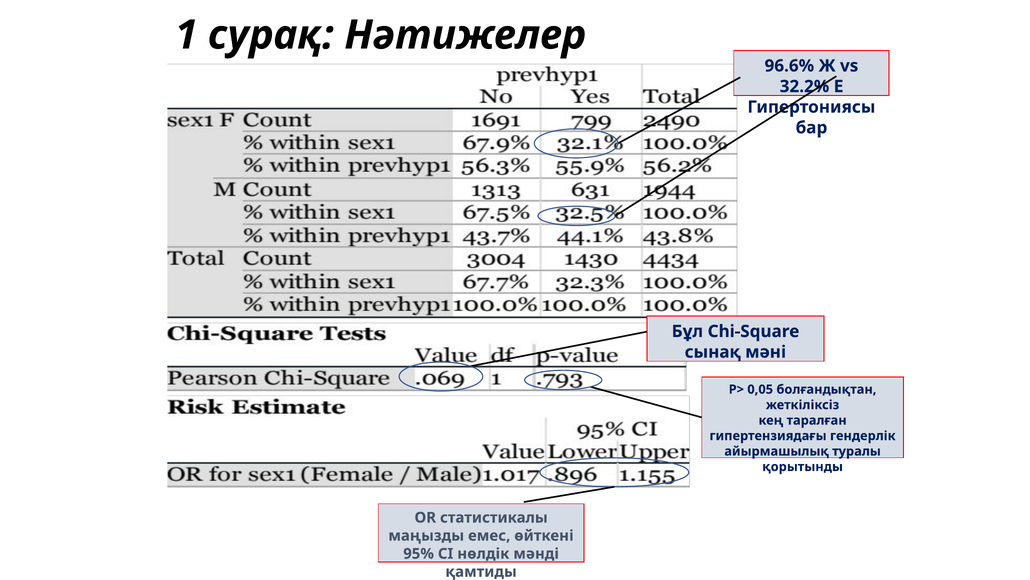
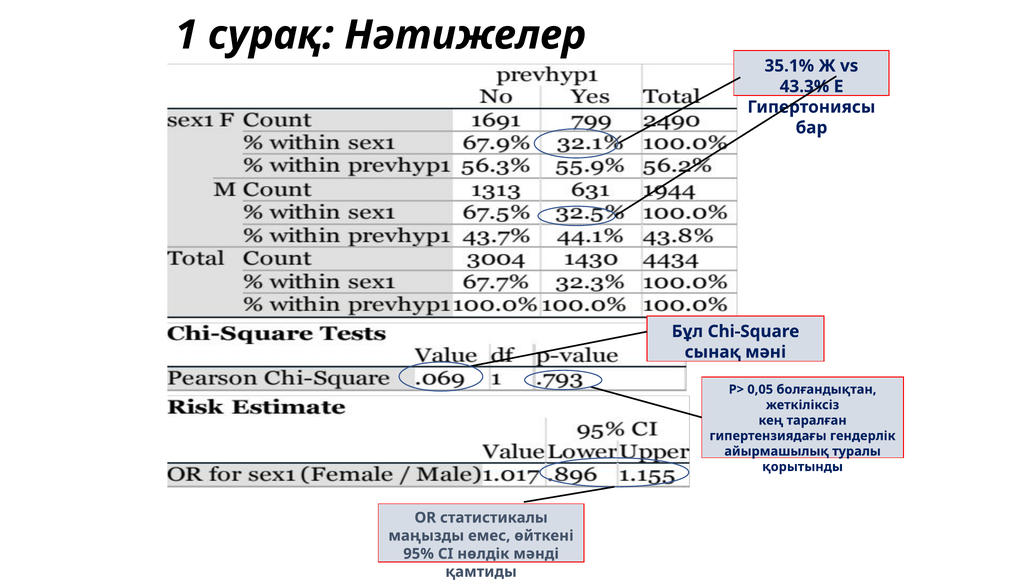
96.6%: 96.6% -> 35.1%
32.2%: 32.2% -> 43.3%
